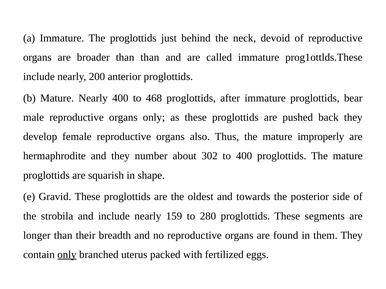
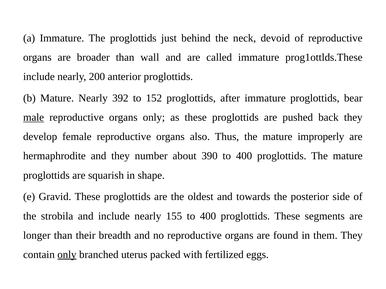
than than: than -> wall
Nearly 400: 400 -> 392
468: 468 -> 152
male underline: none -> present
302: 302 -> 390
159: 159 -> 155
280 at (208, 216): 280 -> 400
